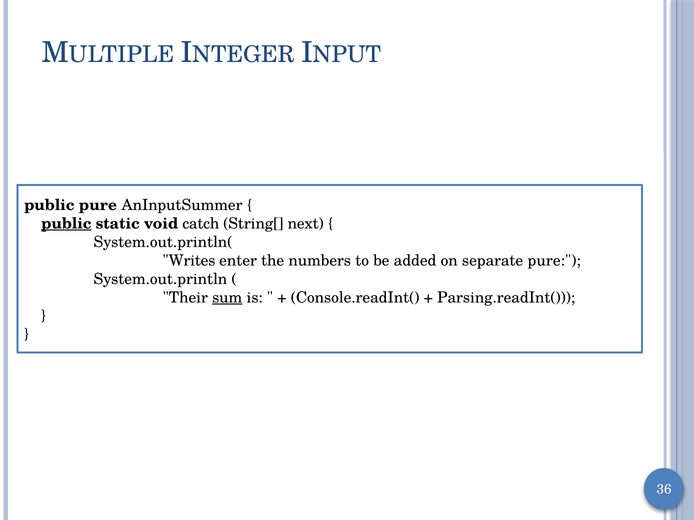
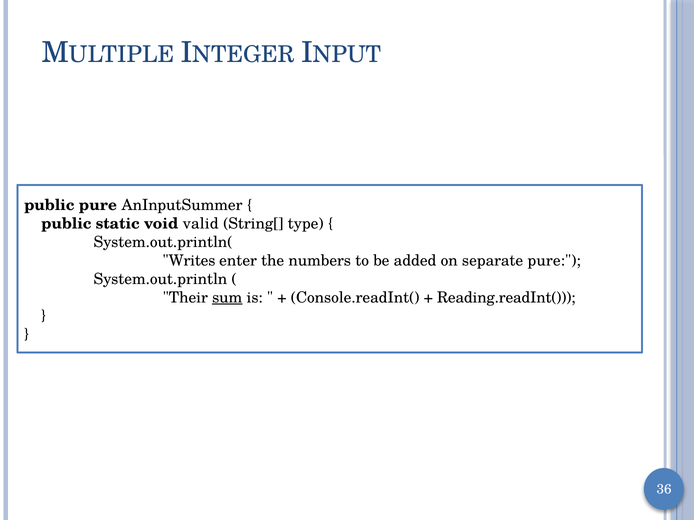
public at (66, 224) underline: present -> none
catch: catch -> valid
next: next -> type
Parsing.readInt(: Parsing.readInt( -> Reading.readInt(
